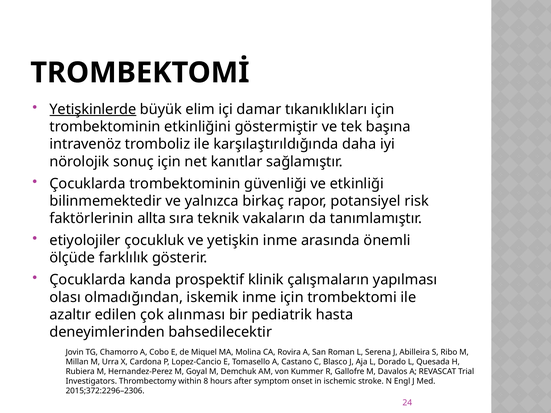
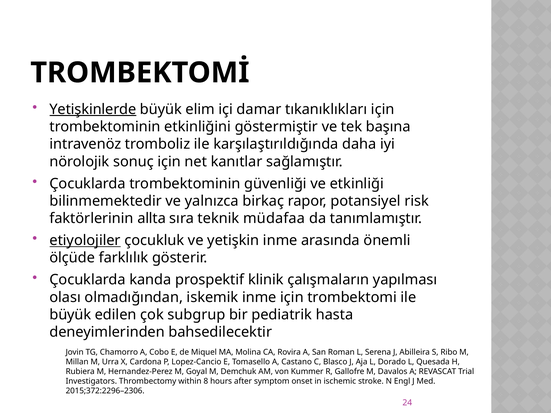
vakaların: vakaların -> müdafaa
etiyolojiler underline: none -> present
azaltır at (70, 315): azaltır -> büyük
alınması: alınması -> subgrup
